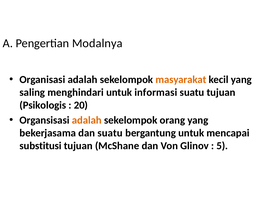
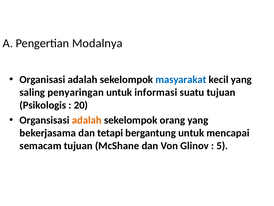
masyarakat colour: orange -> blue
menghindari: menghindari -> penyaringan
dan suatu: suatu -> tetapi
substitusi: substitusi -> semacam
